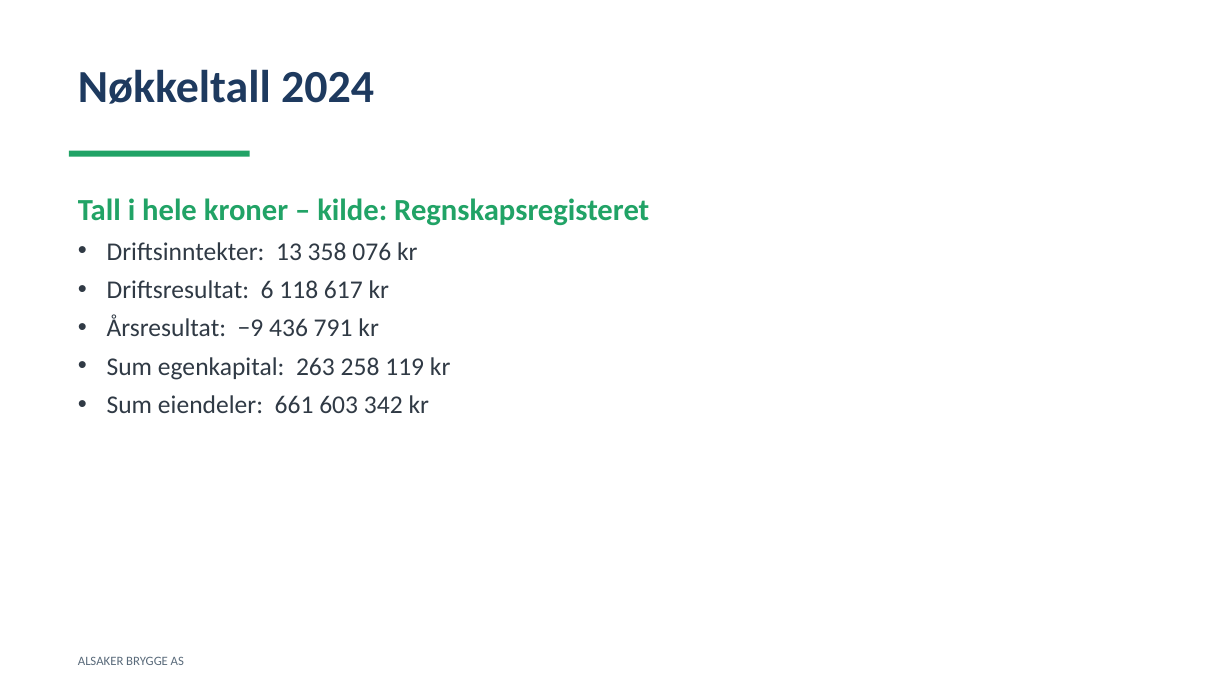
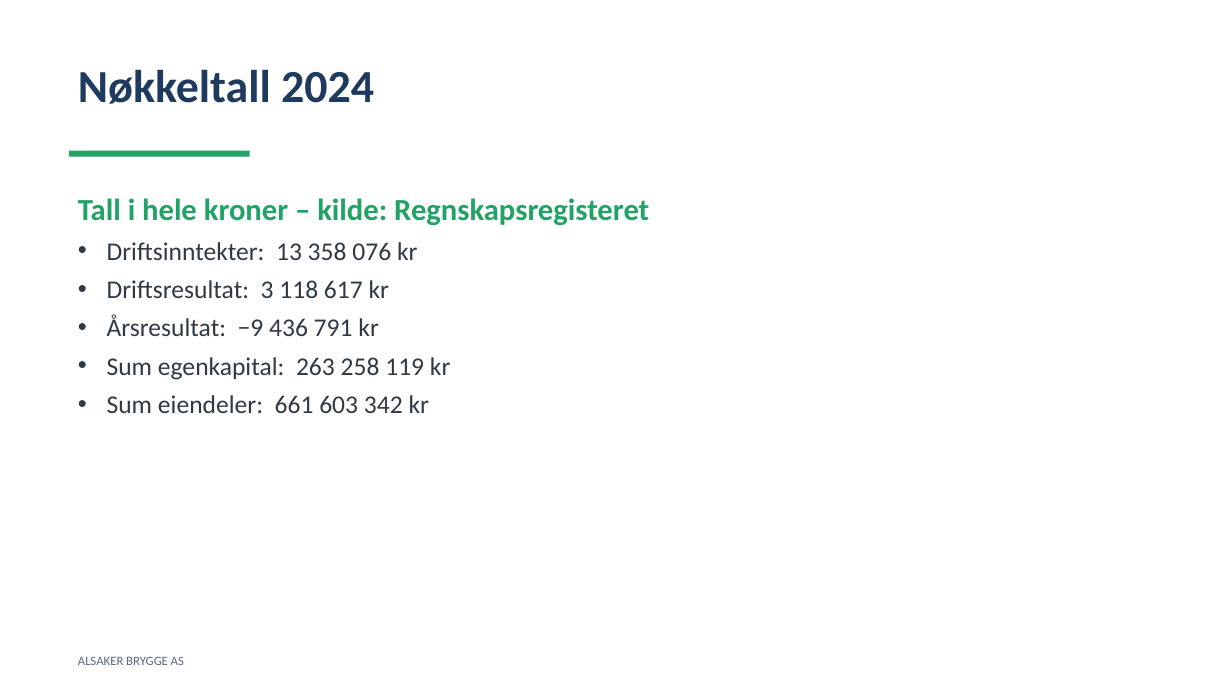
6: 6 -> 3
